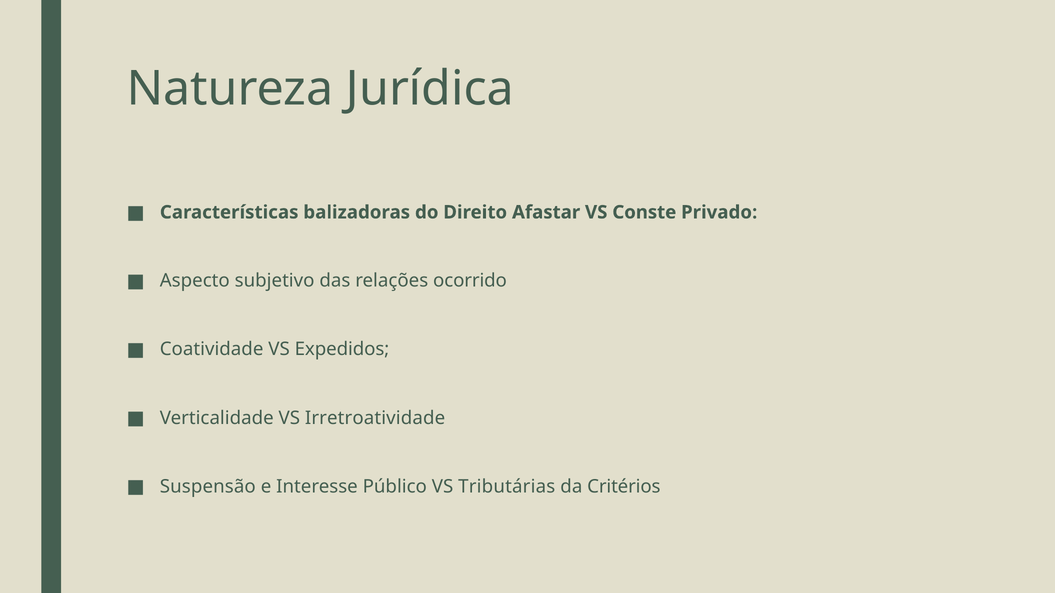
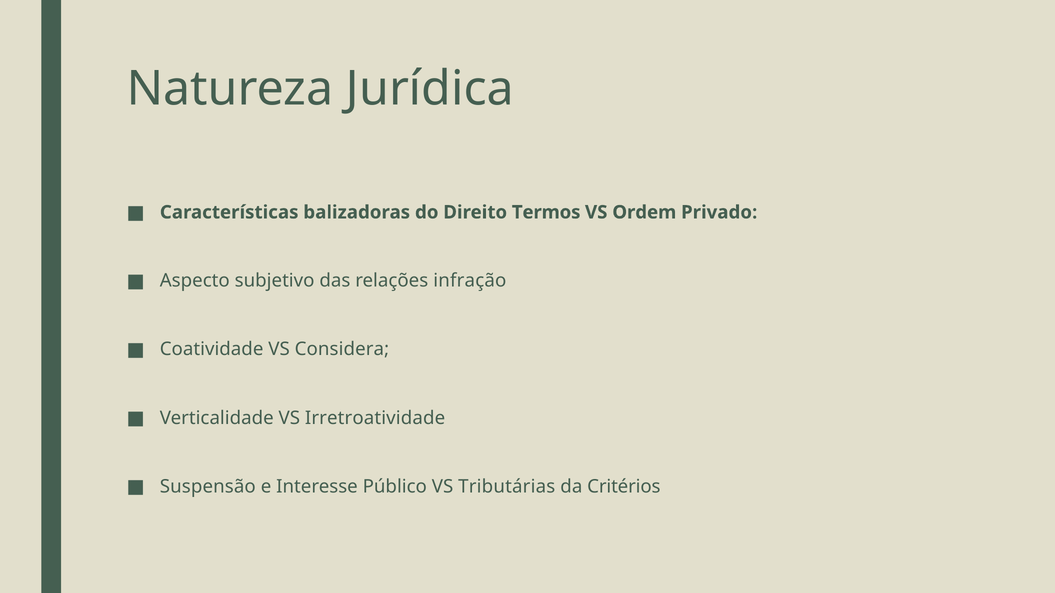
Afastar: Afastar -> Termos
Conste: Conste -> Ordem
ocorrido: ocorrido -> infração
Expedidos: Expedidos -> Considera
